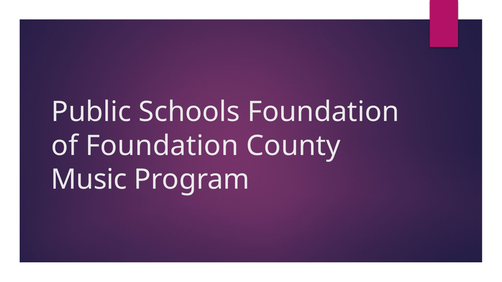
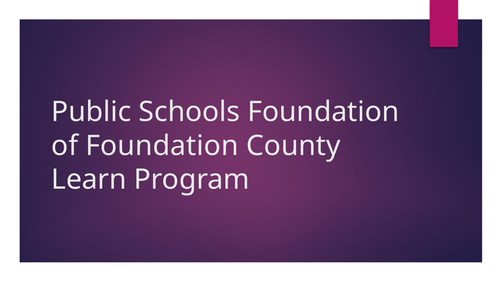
Music: Music -> Learn
